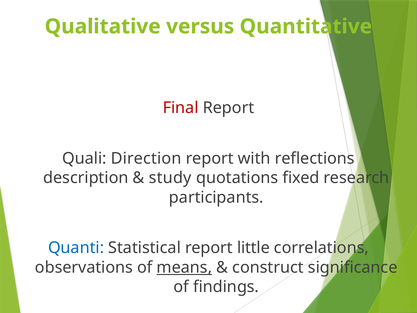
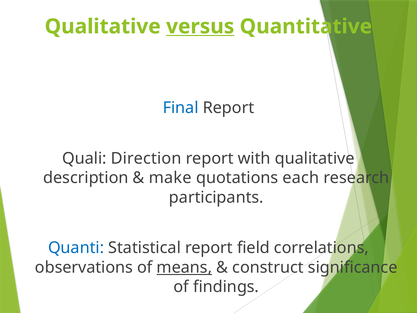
versus underline: none -> present
Final colour: red -> blue
with reflections: reflections -> qualitative
study: study -> make
fixed: fixed -> each
little: little -> field
